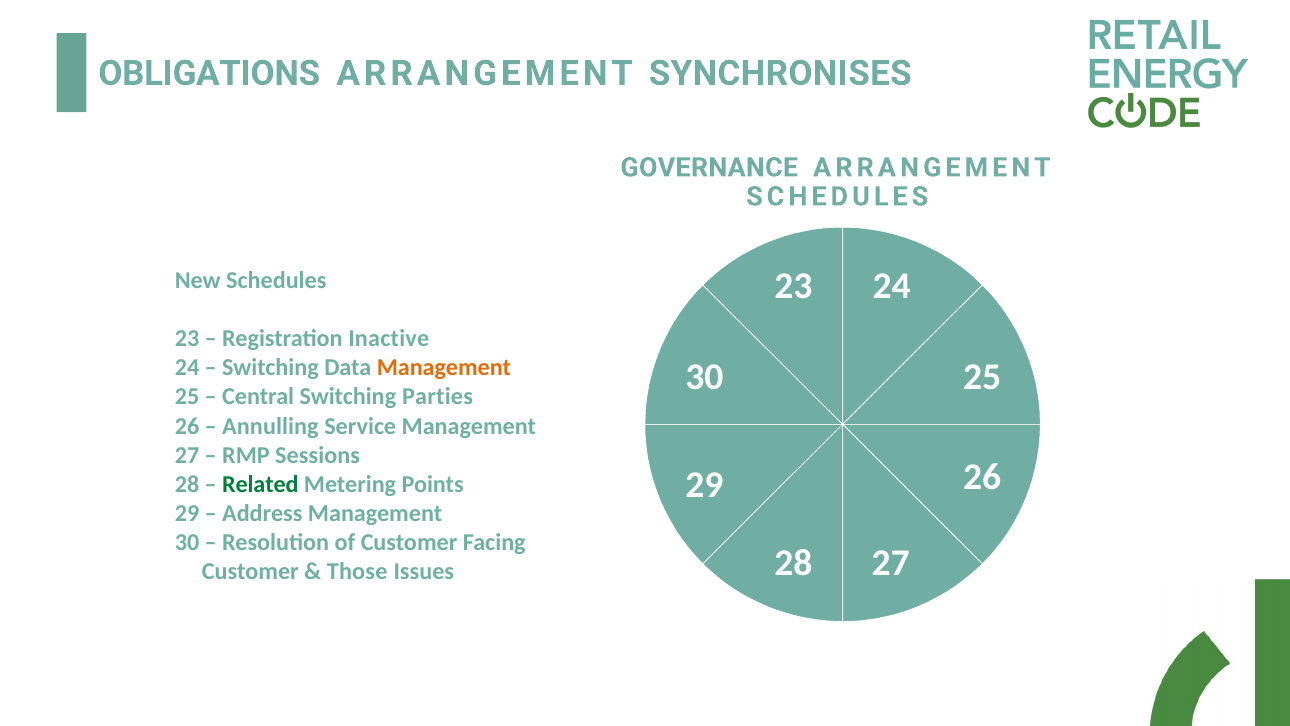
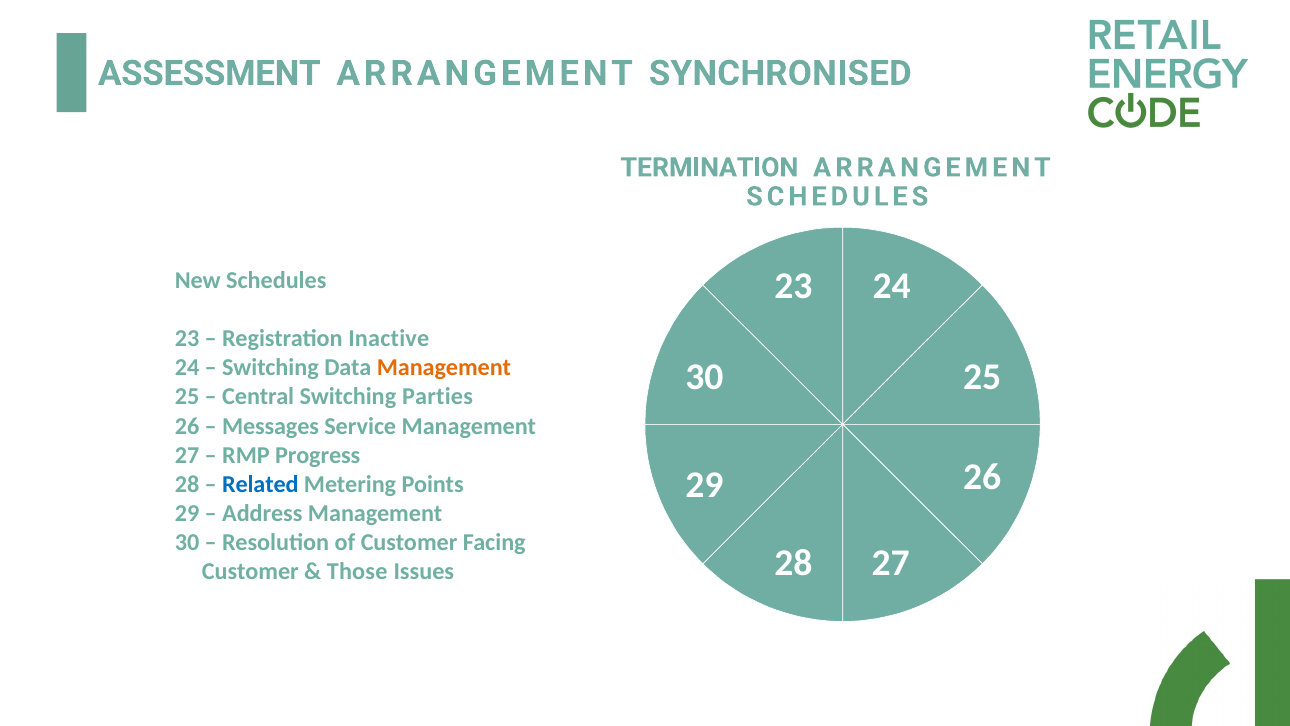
OBLIGATIONS: OBLIGATIONS -> ASSESSMENT
SYNCHRONISES: SYNCHRONISES -> SYNCHRONISED
GOVERNANCE: GOVERNANCE -> TERMINATION
Annulling: Annulling -> Messages
Sessions: Sessions -> Progress
Related colour: green -> blue
